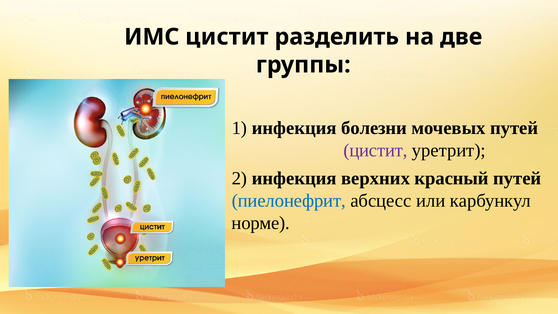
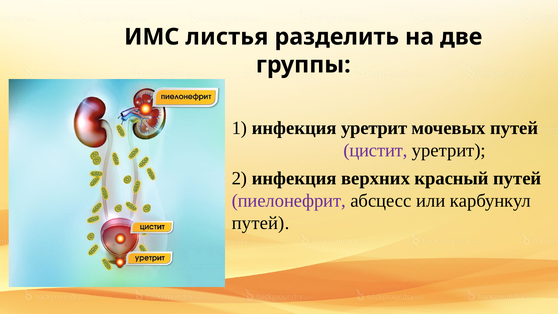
ИМС цистит: цистит -> листья
инфекция болезни: болезни -> уретрит
пиелонефрит colour: blue -> purple
норме at (261, 223): норме -> путей
